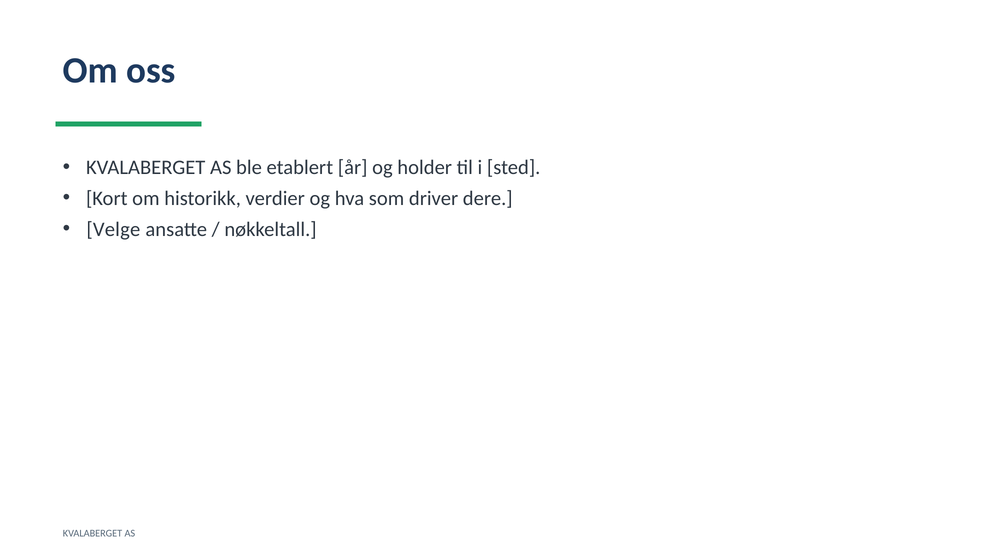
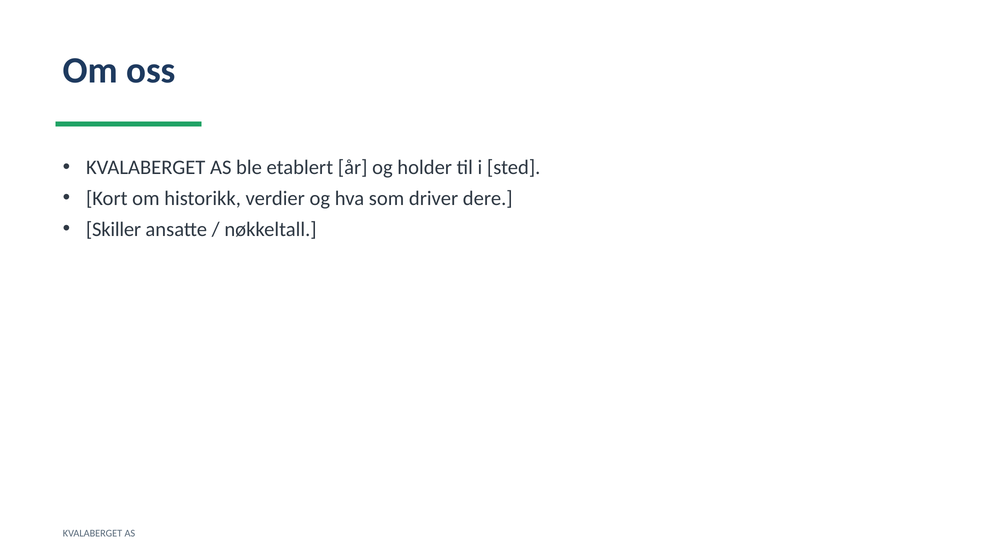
Velge: Velge -> Skiller
